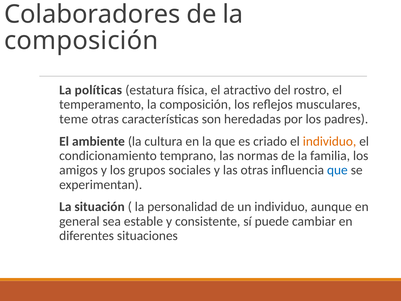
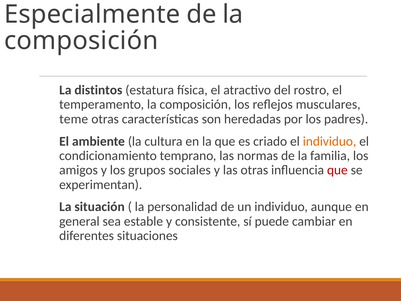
Colaboradores: Colaboradores -> Especialmente
políticas: políticas -> distintos
que at (337, 170) colour: blue -> red
